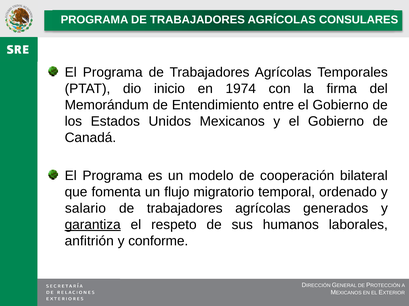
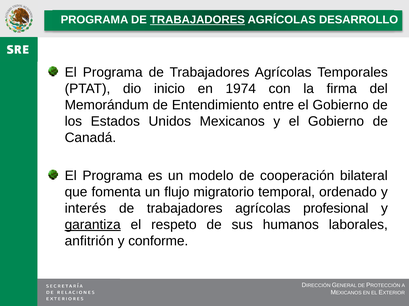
TRABAJADORES at (197, 20) underline: none -> present
CONSULARES: CONSULARES -> DESARROLLO
salario: salario -> interés
generados: generados -> profesional
